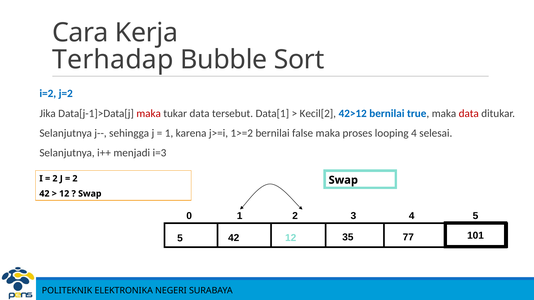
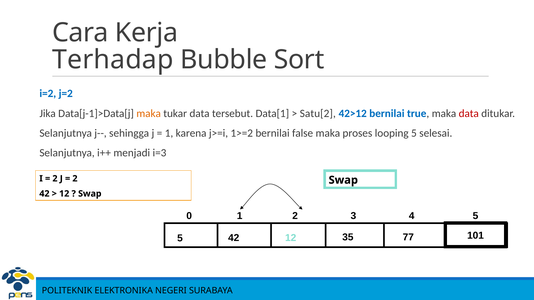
maka at (149, 114) colour: red -> orange
Kecil[2: Kecil[2 -> Satu[2
looping 4: 4 -> 5
